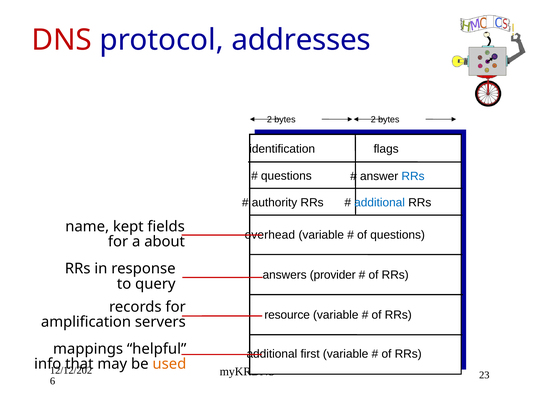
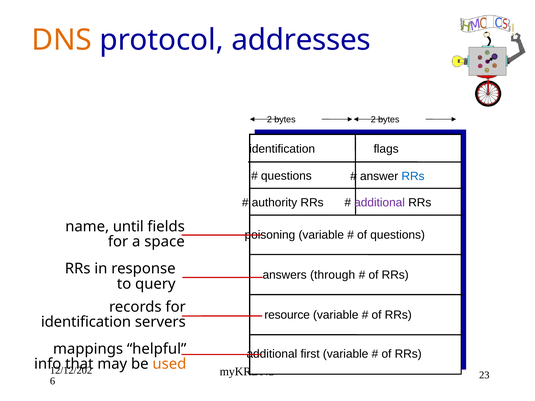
DNS colour: red -> orange
additional at (380, 203) colour: blue -> purple
kept: kept -> until
overhead: overhead -> poisoning
about: about -> space
provider: provider -> through
amplification at (86, 322): amplification -> identification
